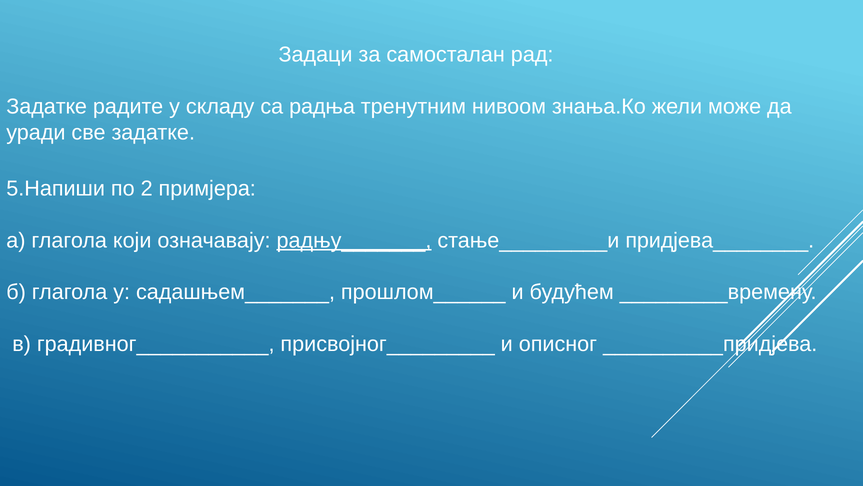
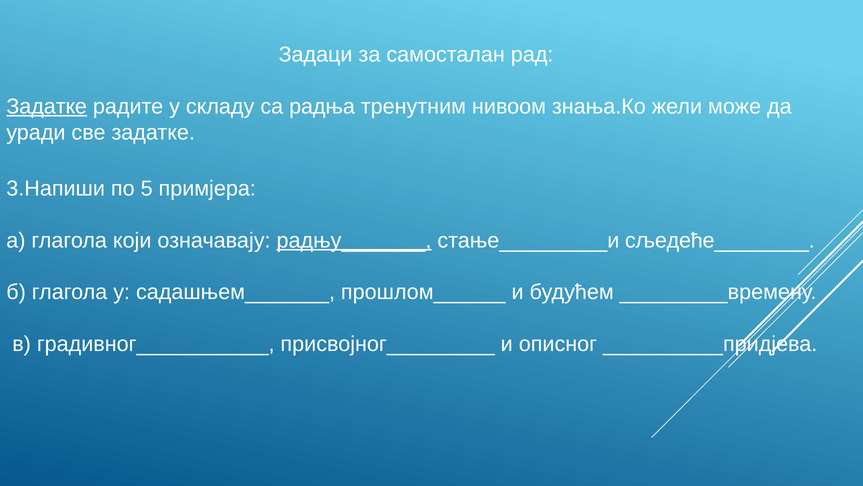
Задатке at (47, 106) underline: none -> present
5.Напиши: 5.Напиши -> 3.Напиши
2: 2 -> 5
придјева________: придјева________ -> сљедеће________
